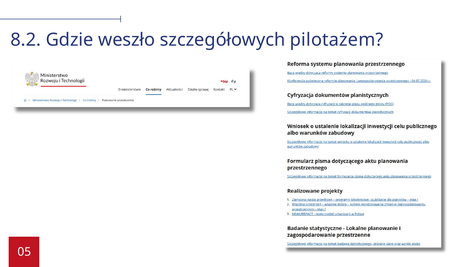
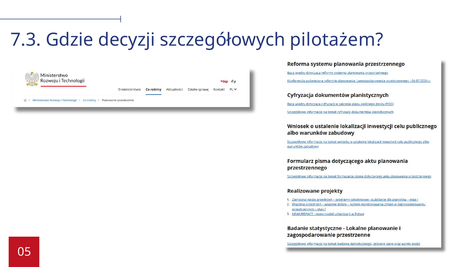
8.2: 8.2 -> 7.3
weszło: weszło -> decyzji
